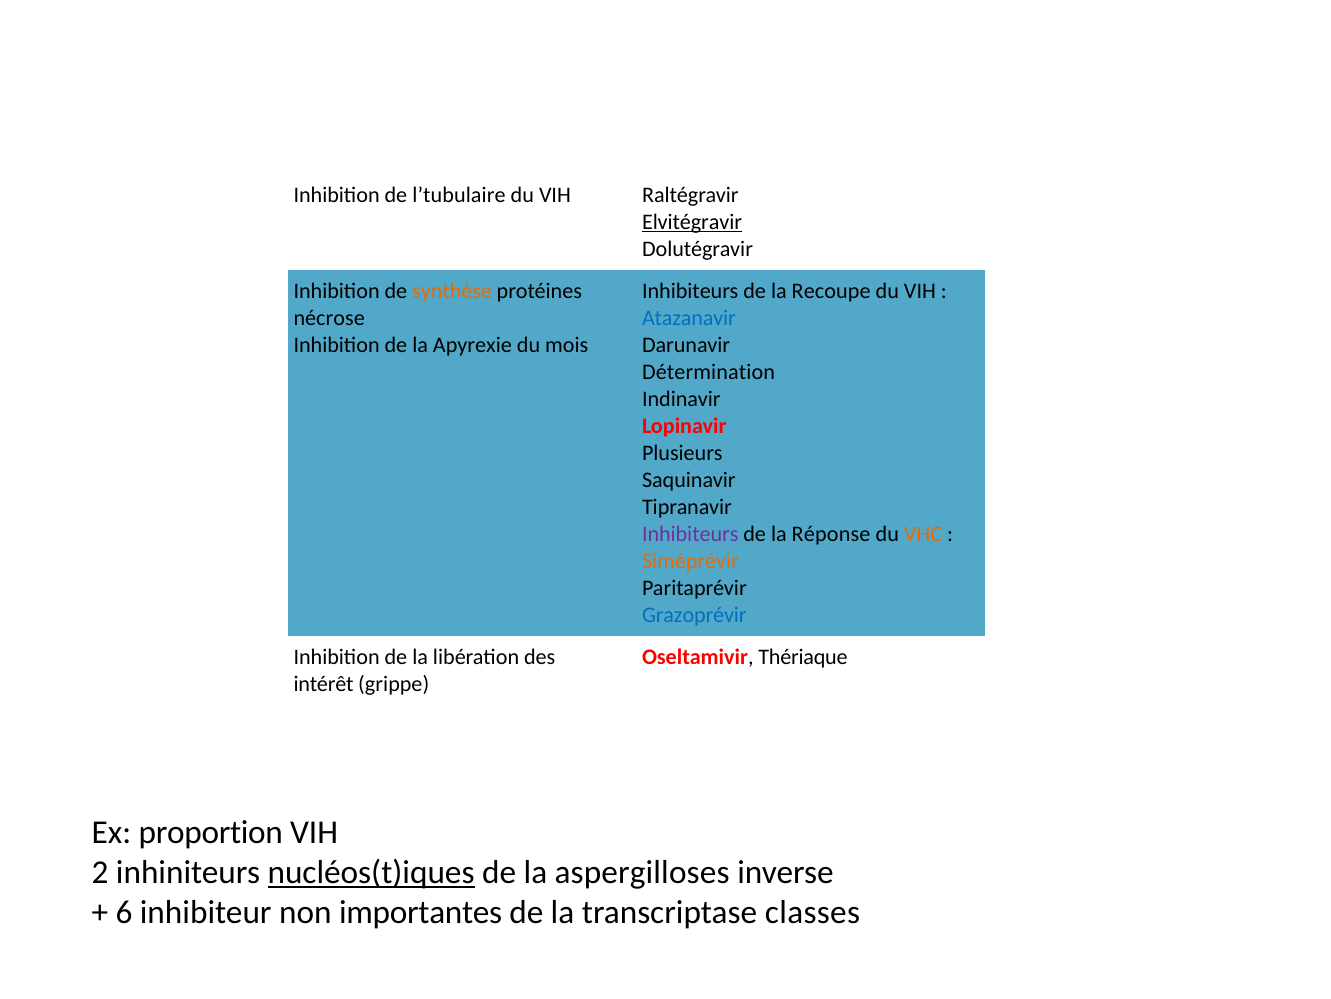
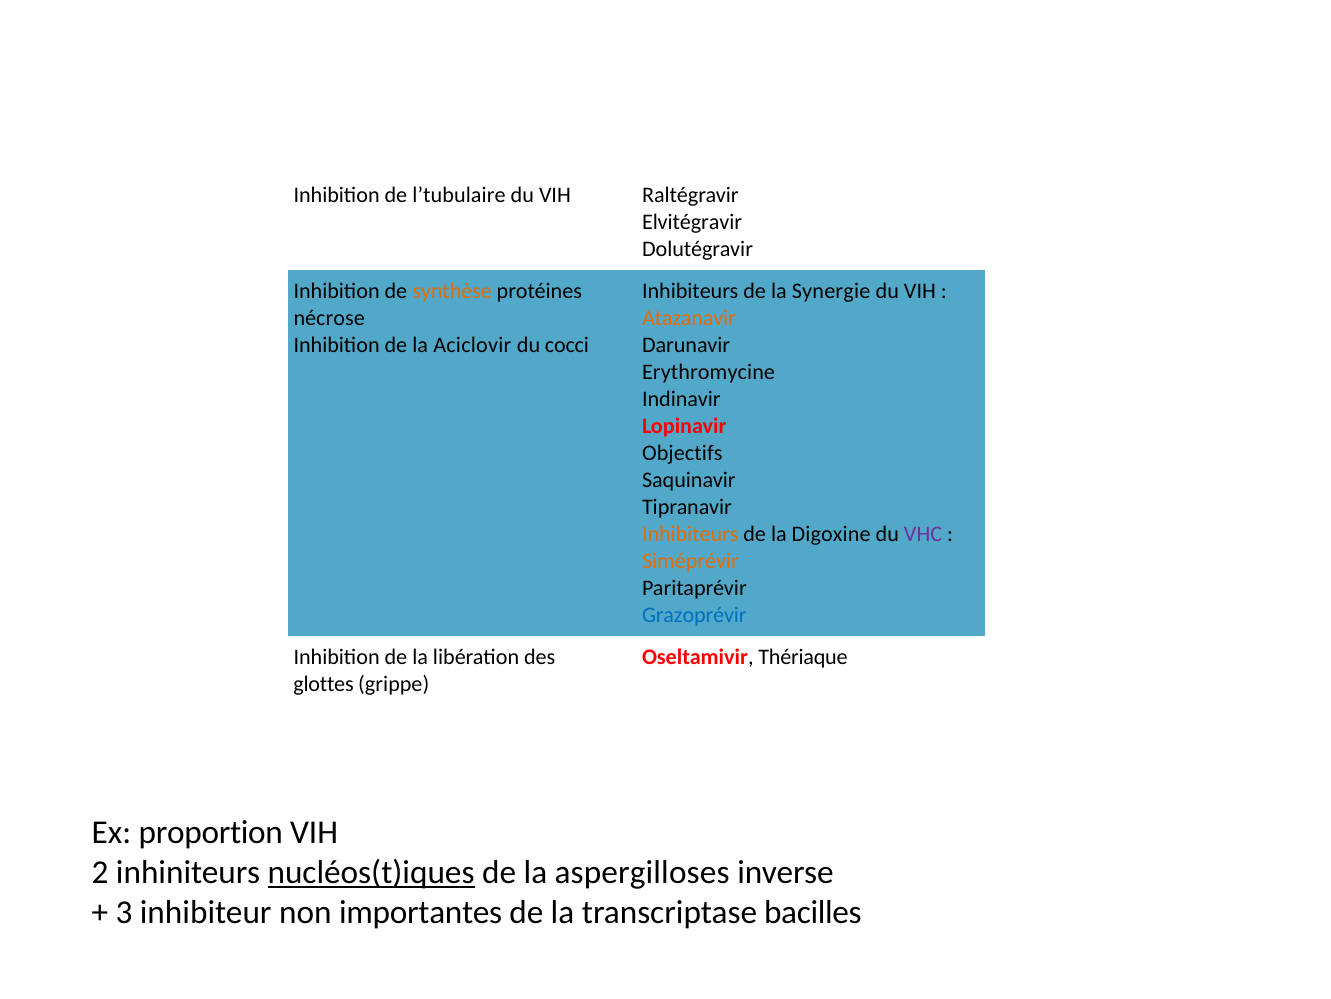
Elvitégravir underline: present -> none
Recoupe: Recoupe -> Synergie
Atazanavir colour: blue -> orange
Apyrexie: Apyrexie -> Aciclovir
mois: mois -> cocci
Détermination: Détermination -> Erythromycine
Plusieurs: Plusieurs -> Objectifs
Inhibiteurs at (690, 534) colour: purple -> orange
Réponse: Réponse -> Digoxine
VHC colour: orange -> purple
intérêt: intérêt -> glottes
6: 6 -> 3
classes: classes -> bacilles
